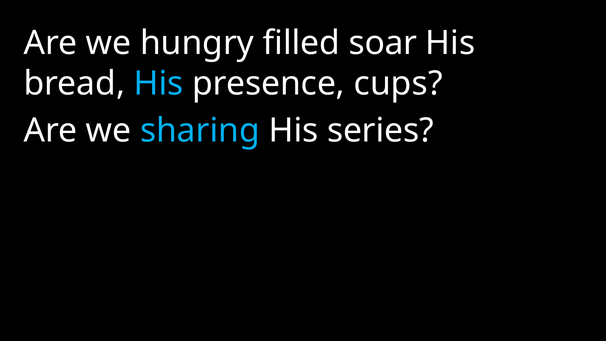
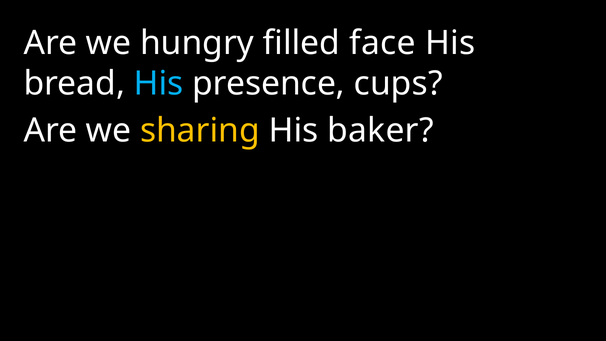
soar: soar -> face
sharing colour: light blue -> yellow
series: series -> baker
